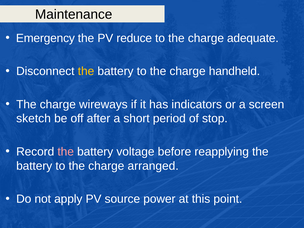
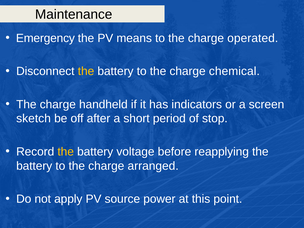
reduce: reduce -> means
adequate: adequate -> operated
handheld: handheld -> chemical
wireways: wireways -> handheld
the at (66, 152) colour: pink -> yellow
